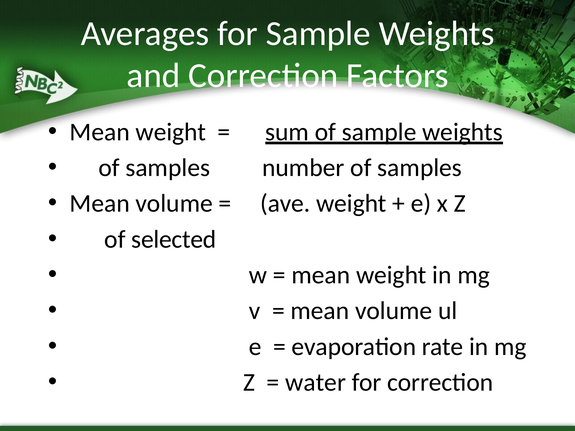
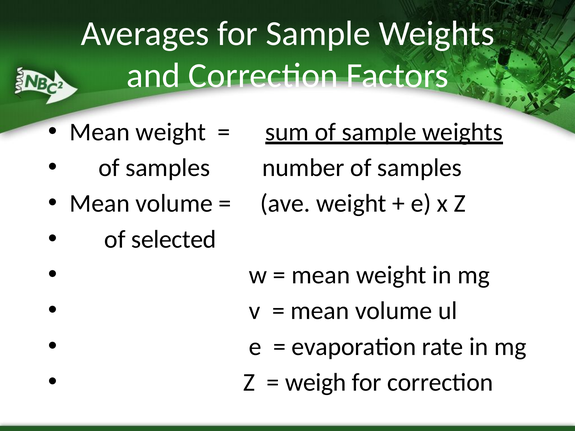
water: water -> weigh
